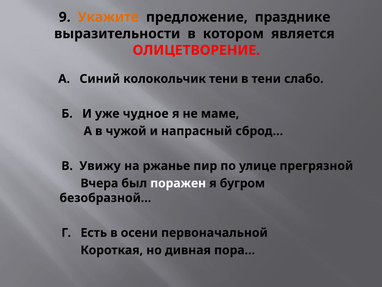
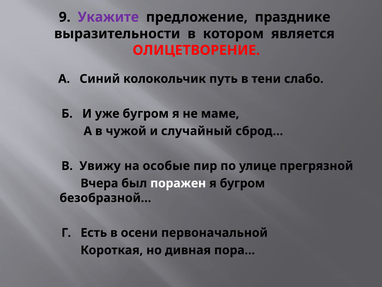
Укажите colour: orange -> purple
колокольчик тени: тени -> путь
уже чудное: чудное -> бугром
напрасный: напрасный -> случайный
ржанье: ржанье -> особые
